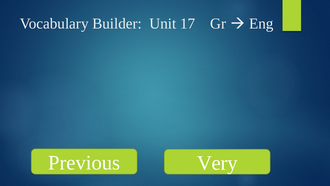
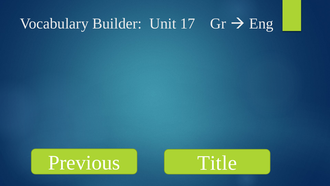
Very: Very -> Title
